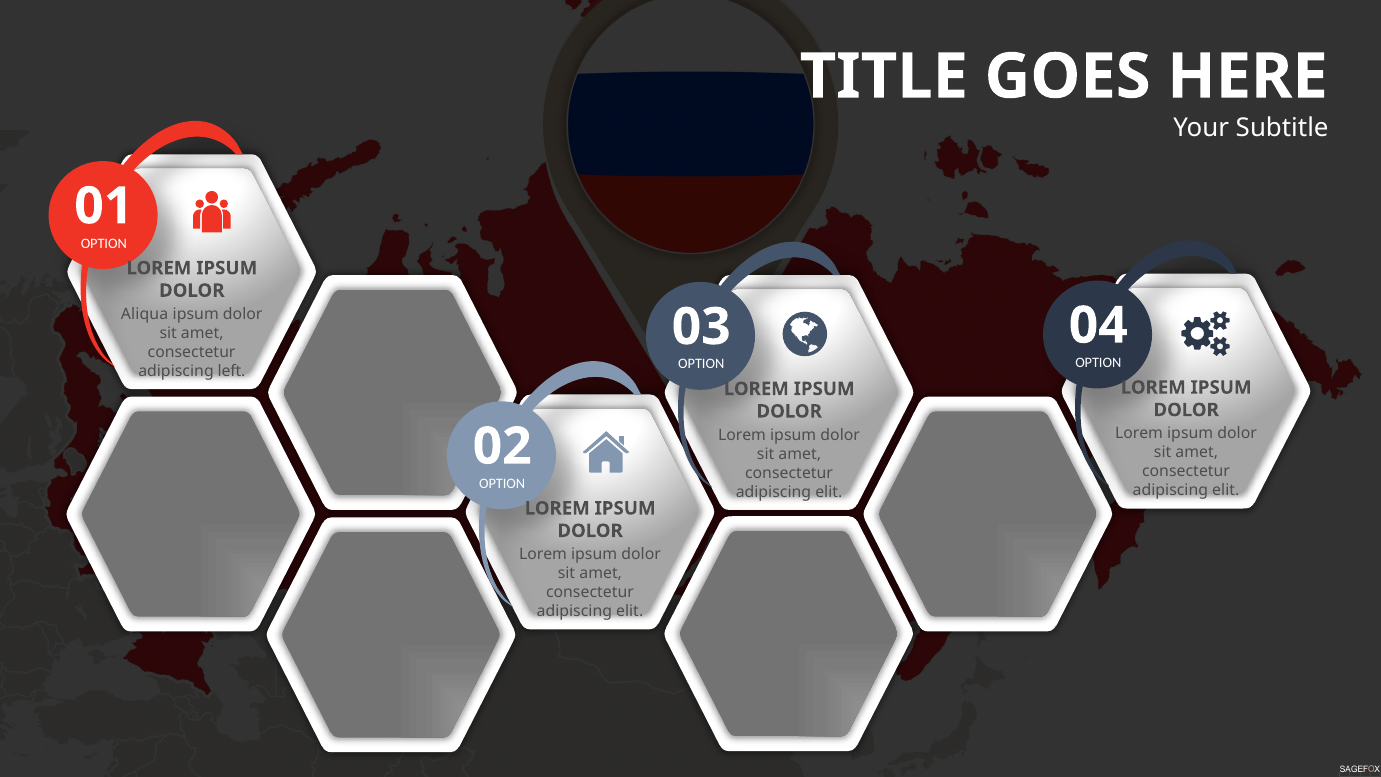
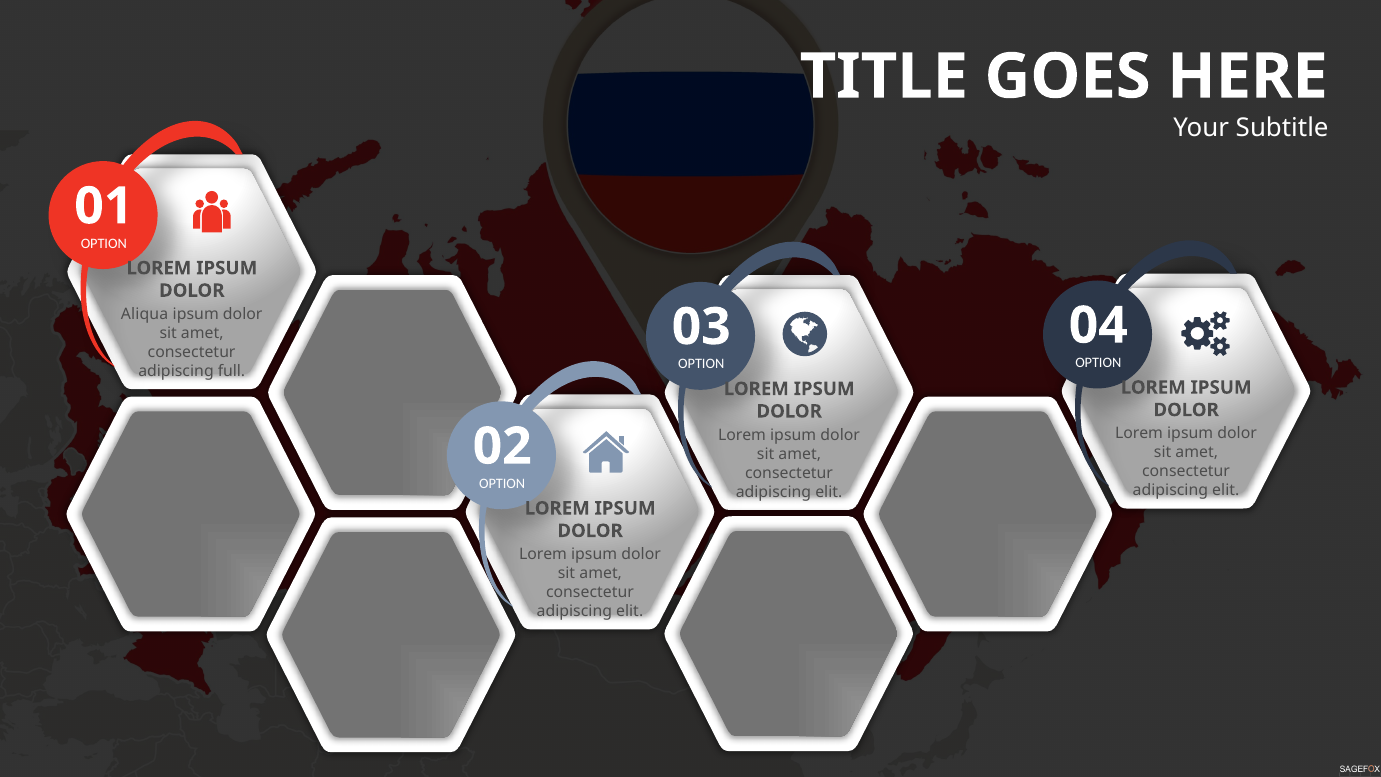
left: left -> full
